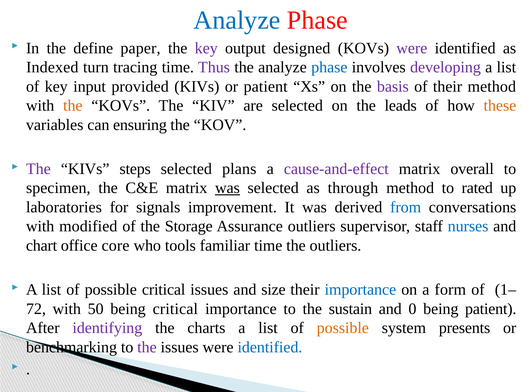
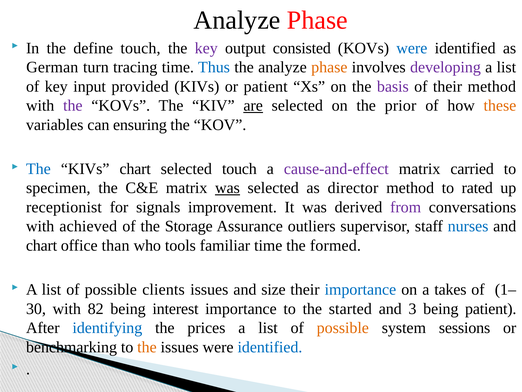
Analyze at (237, 20) colour: blue -> black
define paper: paper -> touch
designed: designed -> consisted
were at (412, 48) colour: purple -> blue
Indexed: Indexed -> German
Thus colour: purple -> blue
phase at (329, 67) colour: blue -> orange
the at (73, 105) colour: orange -> purple
are underline: none -> present
leads: leads -> prior
The at (38, 169) colour: purple -> blue
KIVs steps: steps -> chart
selected plans: plans -> touch
overall: overall -> carried
through: through -> director
laboratories: laboratories -> receptionist
from colour: blue -> purple
modified: modified -> achieved
core: core -> than
the outliers: outliers -> formed
possible critical: critical -> clients
form: form -> takes
72: 72 -> 30
50: 50 -> 82
being critical: critical -> interest
sustain: sustain -> started
0: 0 -> 3
identifying colour: purple -> blue
charts: charts -> prices
presents: presents -> sessions
the at (147, 347) colour: purple -> orange
